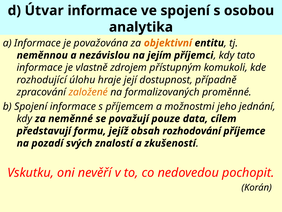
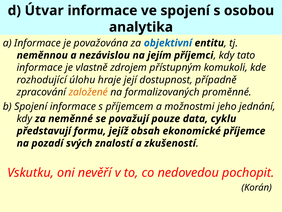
objektivní colour: orange -> blue
cílem: cílem -> cyklu
rozhodování: rozhodování -> ekonomické
